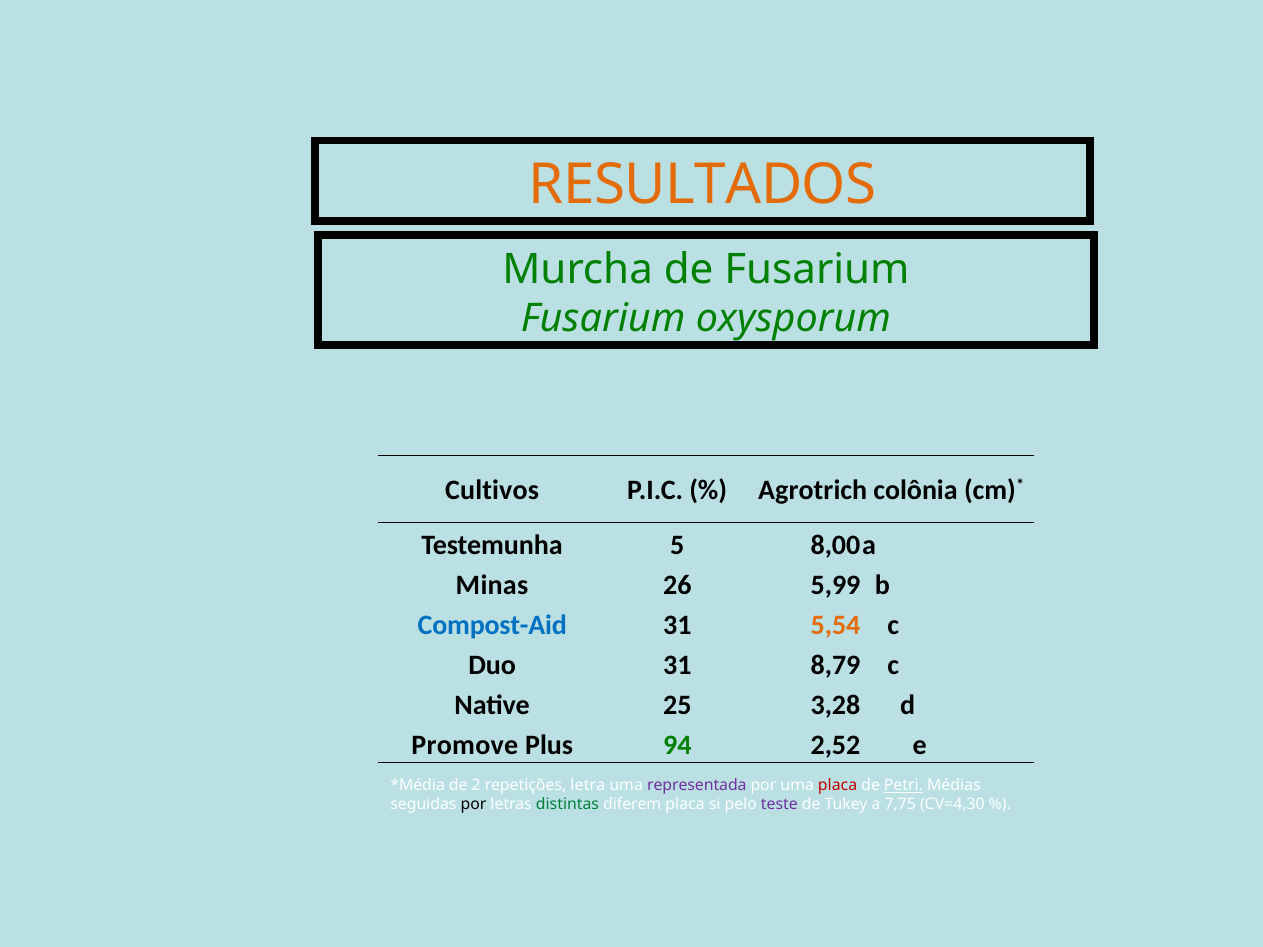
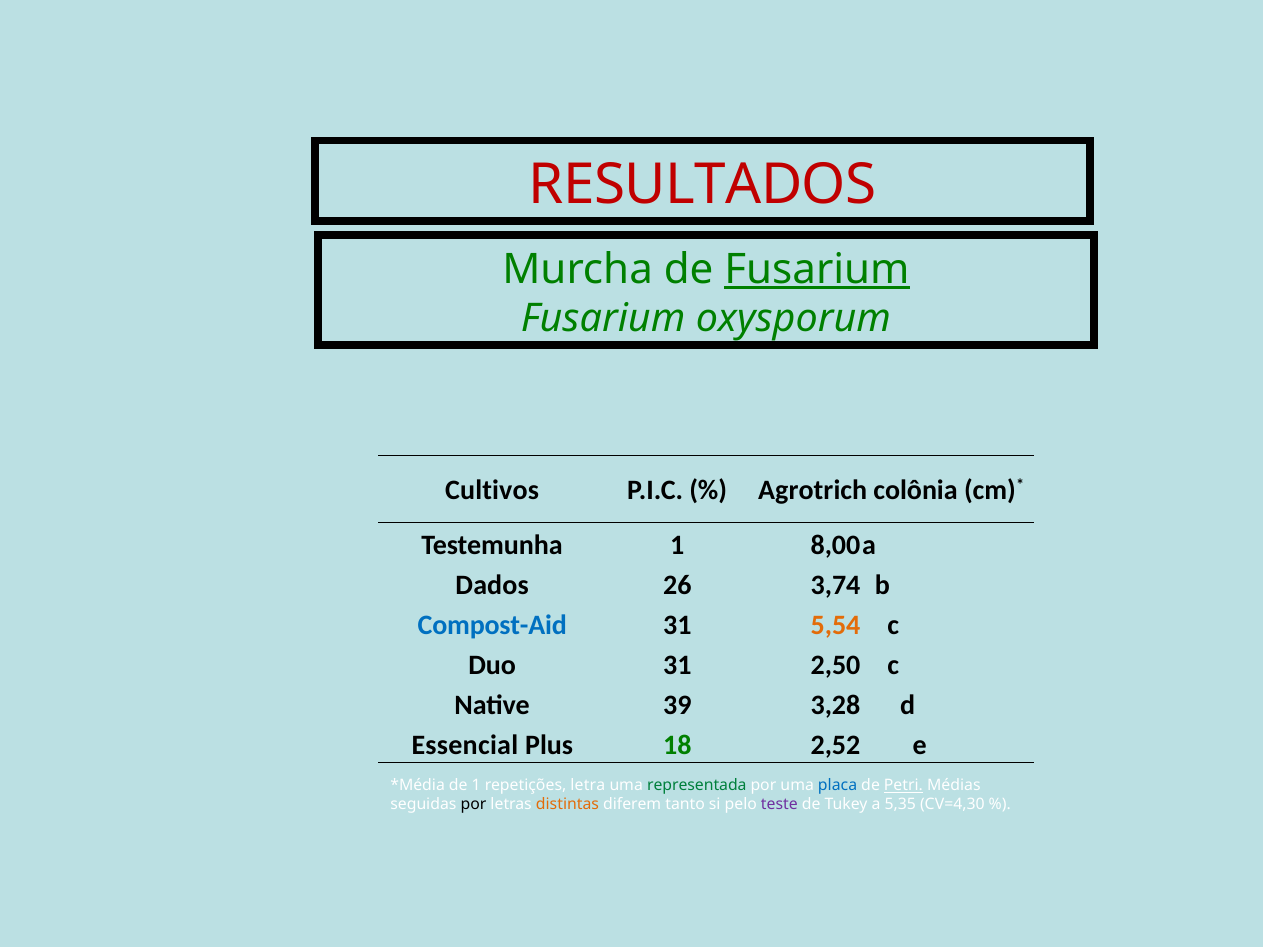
RESULTADOS colour: orange -> red
Fusarium at (817, 269) underline: none -> present
Testemunha 5: 5 -> 1
Minas: Minas -> Dados
5,99: 5,99 -> 3,74
8,79: 8,79 -> 2,50
25: 25 -> 39
Promove: Promove -> Essencial
94: 94 -> 18
de 2: 2 -> 1
representada colour: purple -> green
placa at (838, 786) colour: red -> blue
distintas colour: green -> orange
diferem placa: placa -> tanto
7,75: 7,75 -> 5,35
